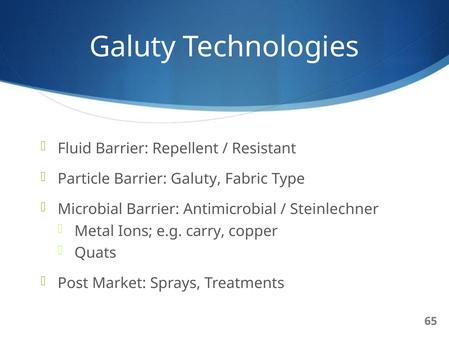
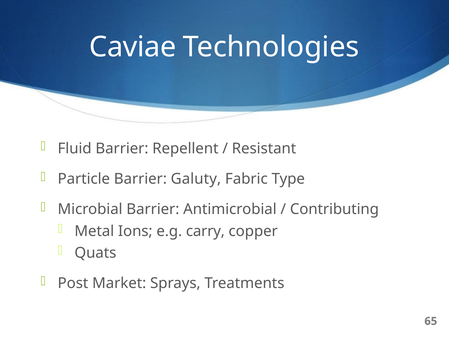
Galuty at (133, 47): Galuty -> Caviae
Steinlechner: Steinlechner -> Contributing
